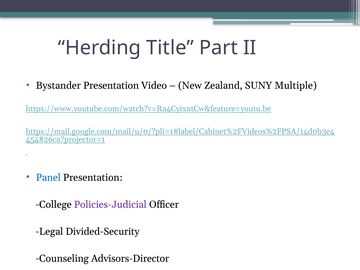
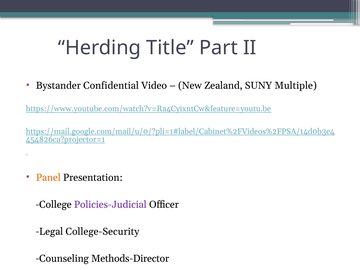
Bystander Presentation: Presentation -> Confidential
Panel colour: blue -> orange
Divided-Security: Divided-Security -> College-Security
Advisors-Director: Advisors-Director -> Methods-Director
